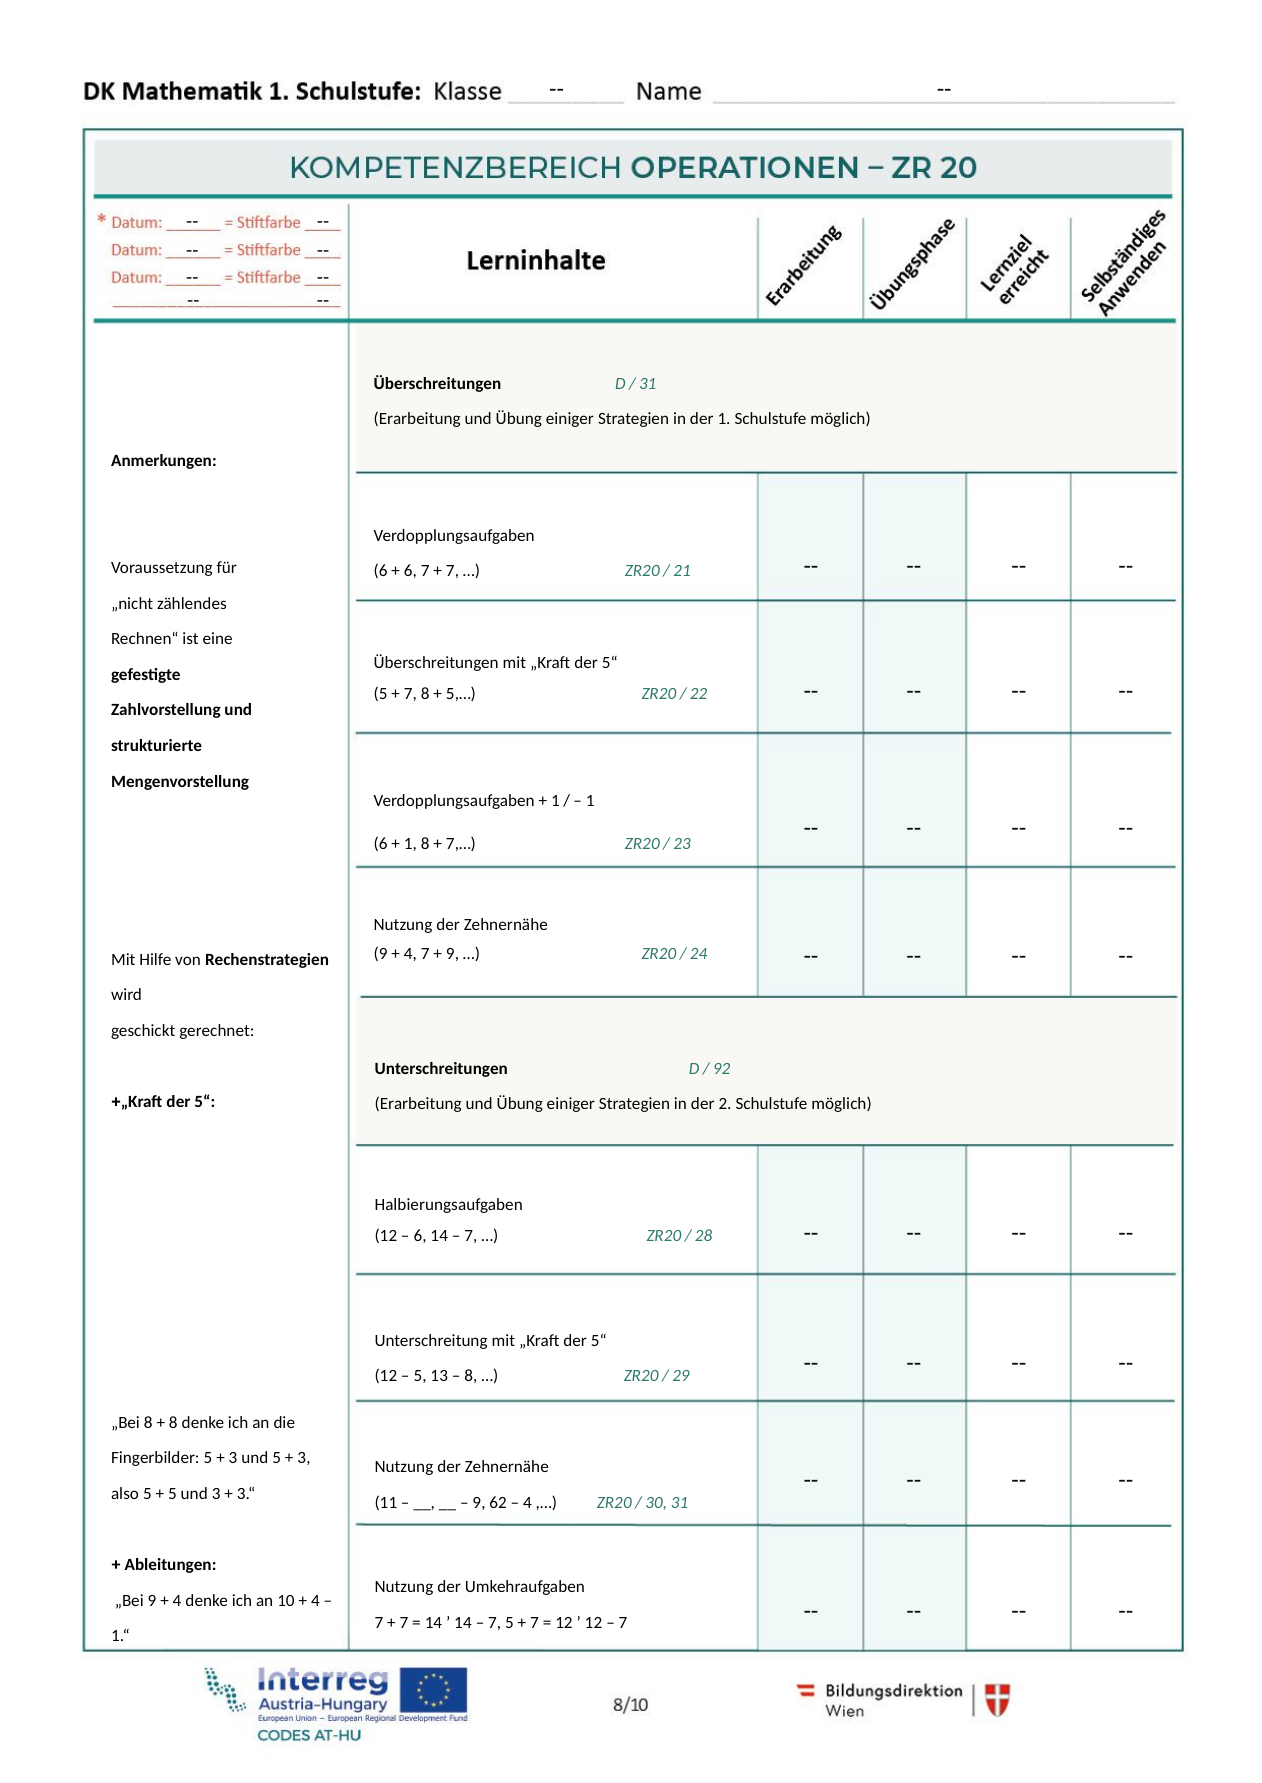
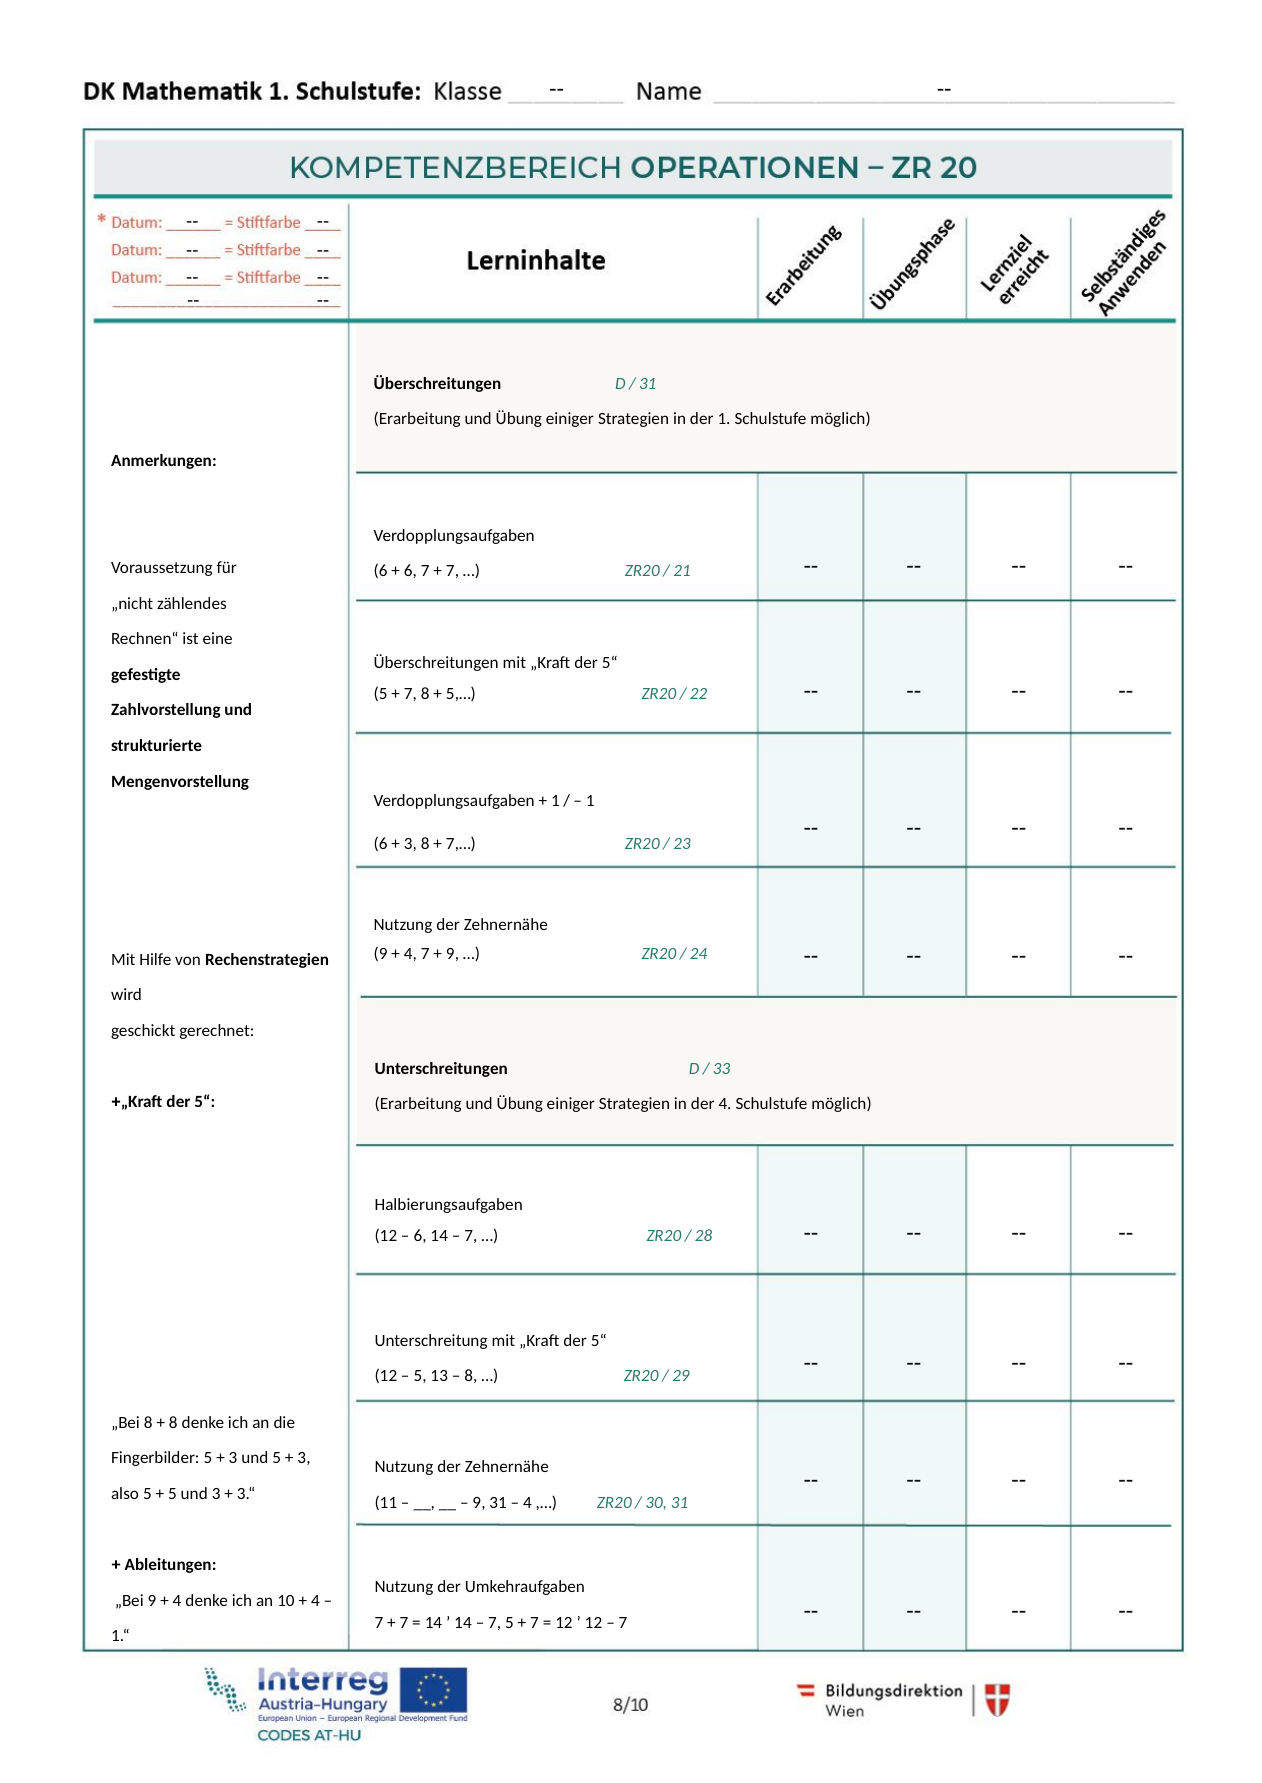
1 at (410, 844): 1 -> 3
92: 92 -> 33
der 2: 2 -> 4
9 62: 62 -> 31
